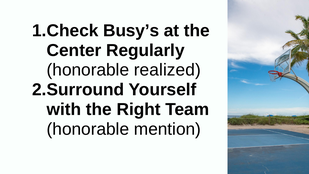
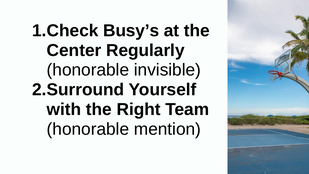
realized: realized -> invisible
